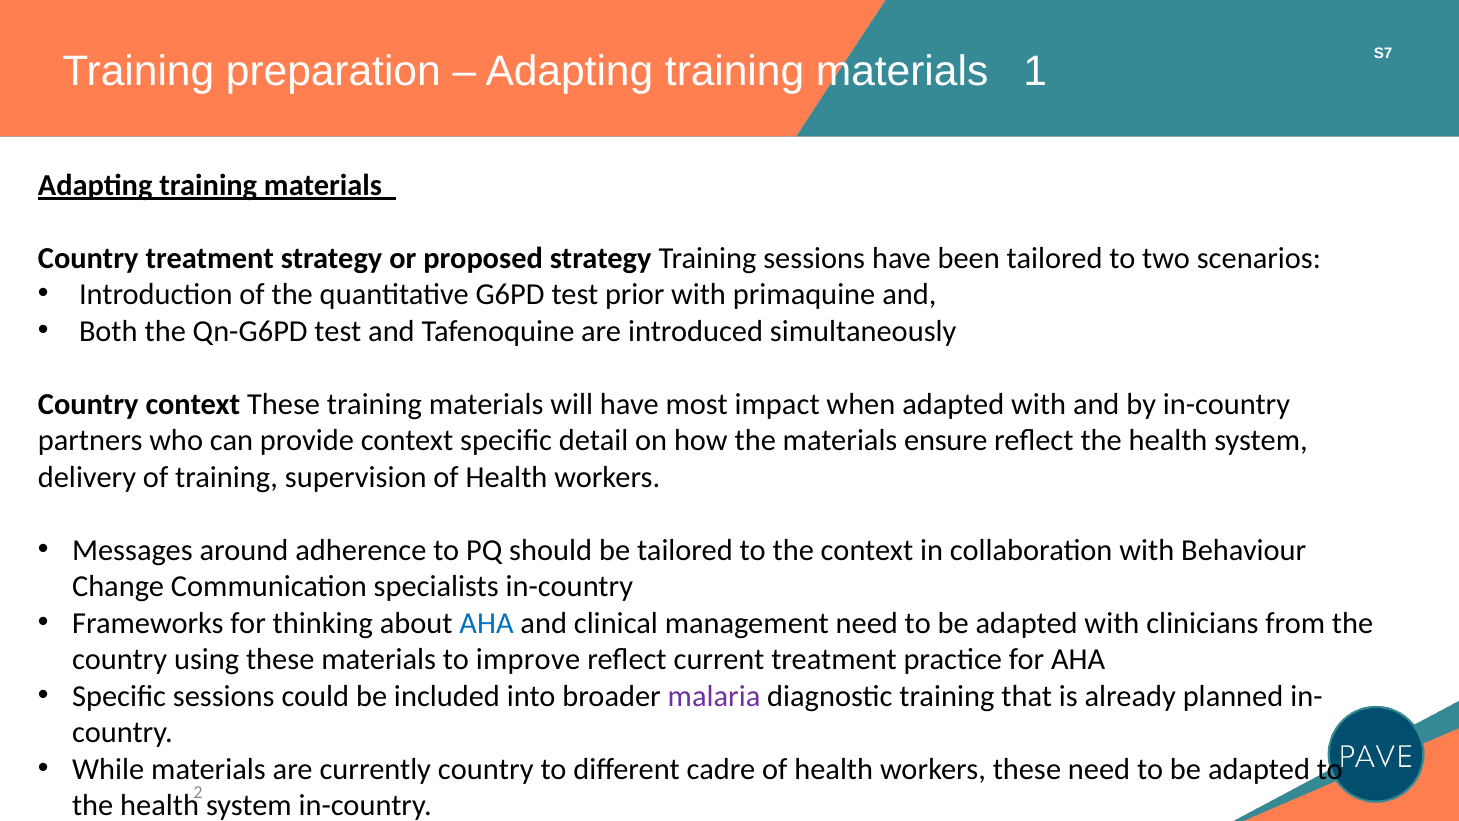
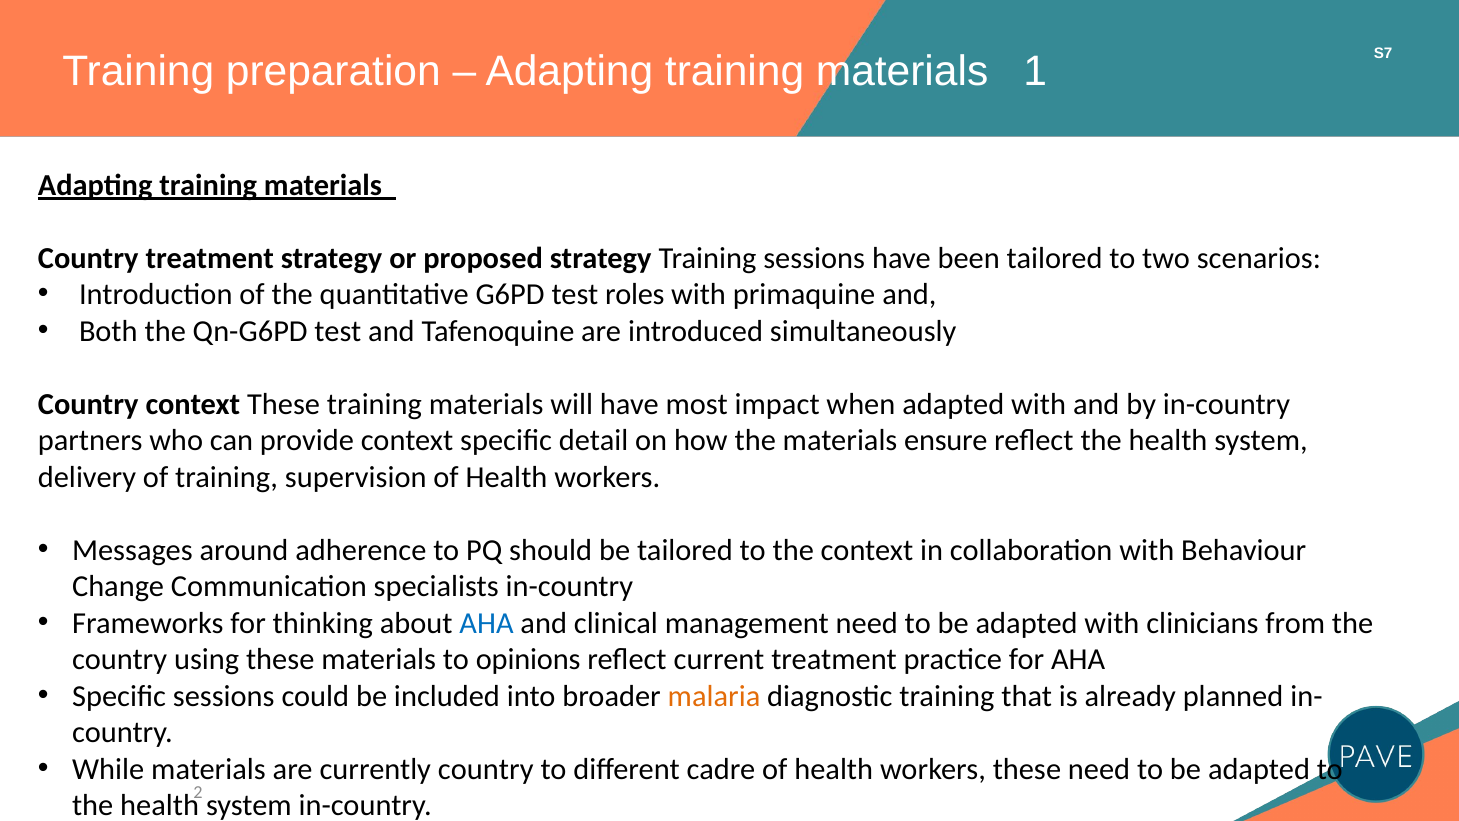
prior: prior -> roles
improve: improve -> opinions
malaria colour: purple -> orange
